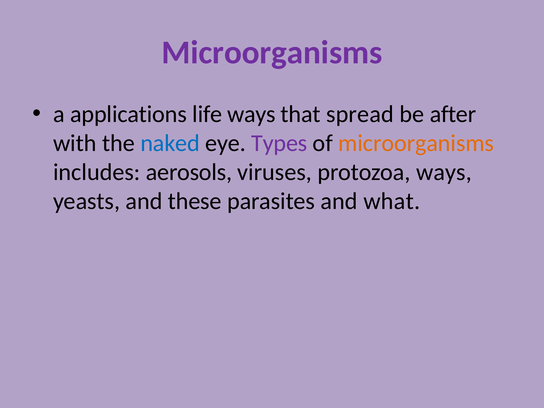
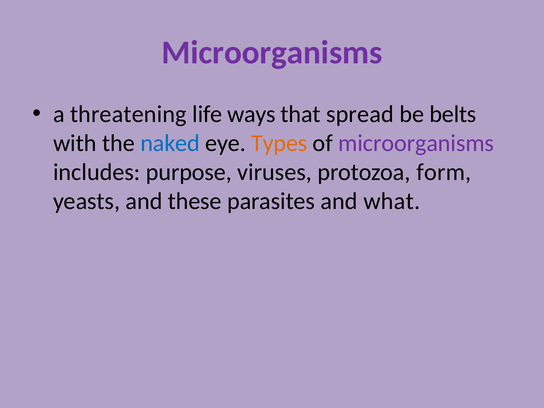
applications: applications -> threatening
after: after -> belts
Types colour: purple -> orange
microorganisms at (416, 143) colour: orange -> purple
aerosols: aerosols -> purpose
protozoa ways: ways -> form
